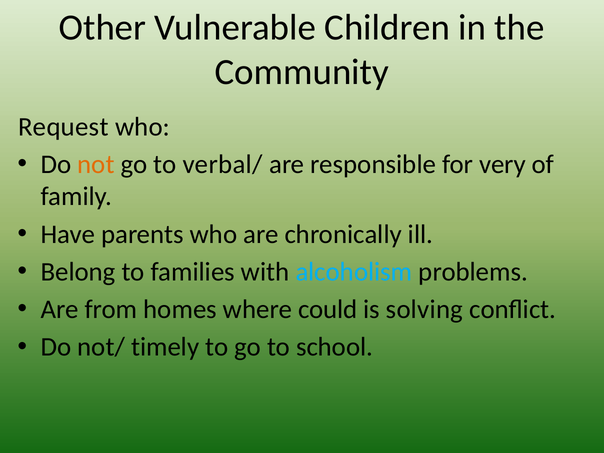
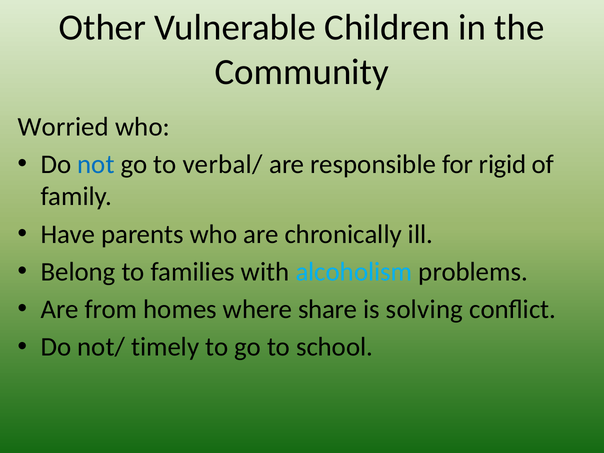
Request: Request -> Worried
not colour: orange -> blue
very: very -> rigid
could: could -> share
